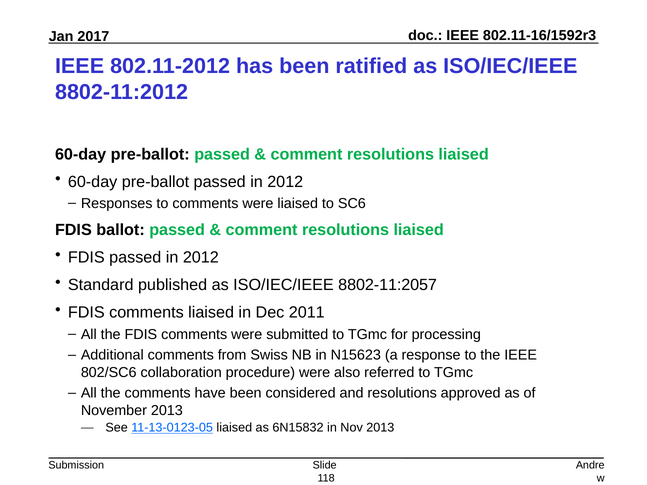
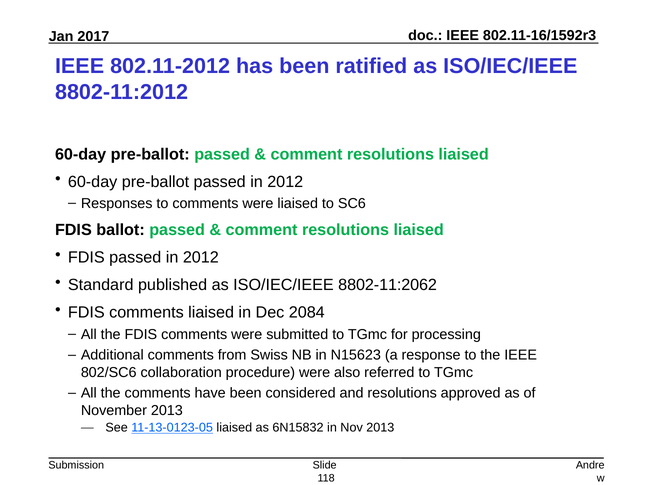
8802-11:2057: 8802-11:2057 -> 8802-11:2062
2011: 2011 -> 2084
